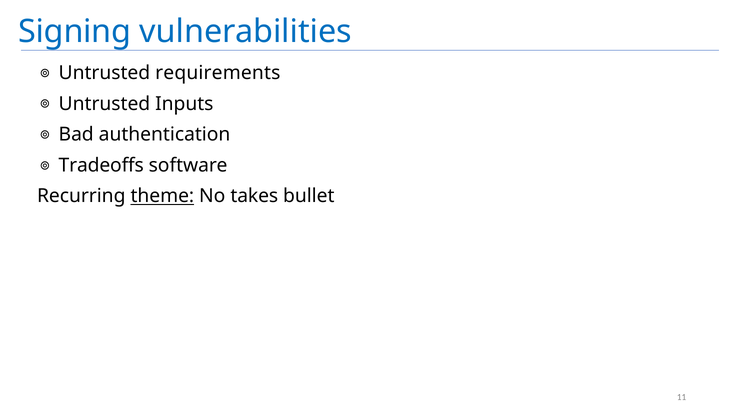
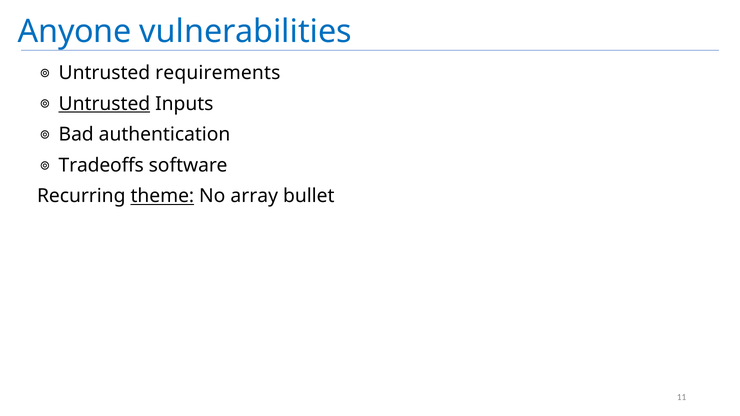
Signing: Signing -> Anyone
Untrusted at (104, 104) underline: none -> present
takes: takes -> array
